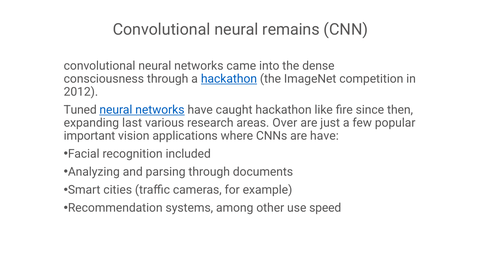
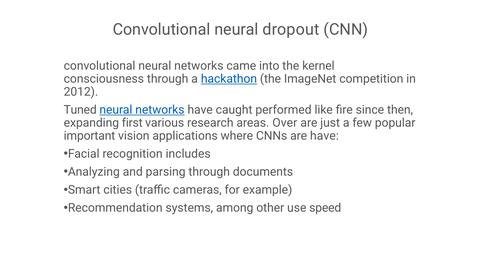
remains: remains -> dropout
dense: dense -> kernel
caught hackathon: hackathon -> performed
last: last -> first
included: included -> includes
